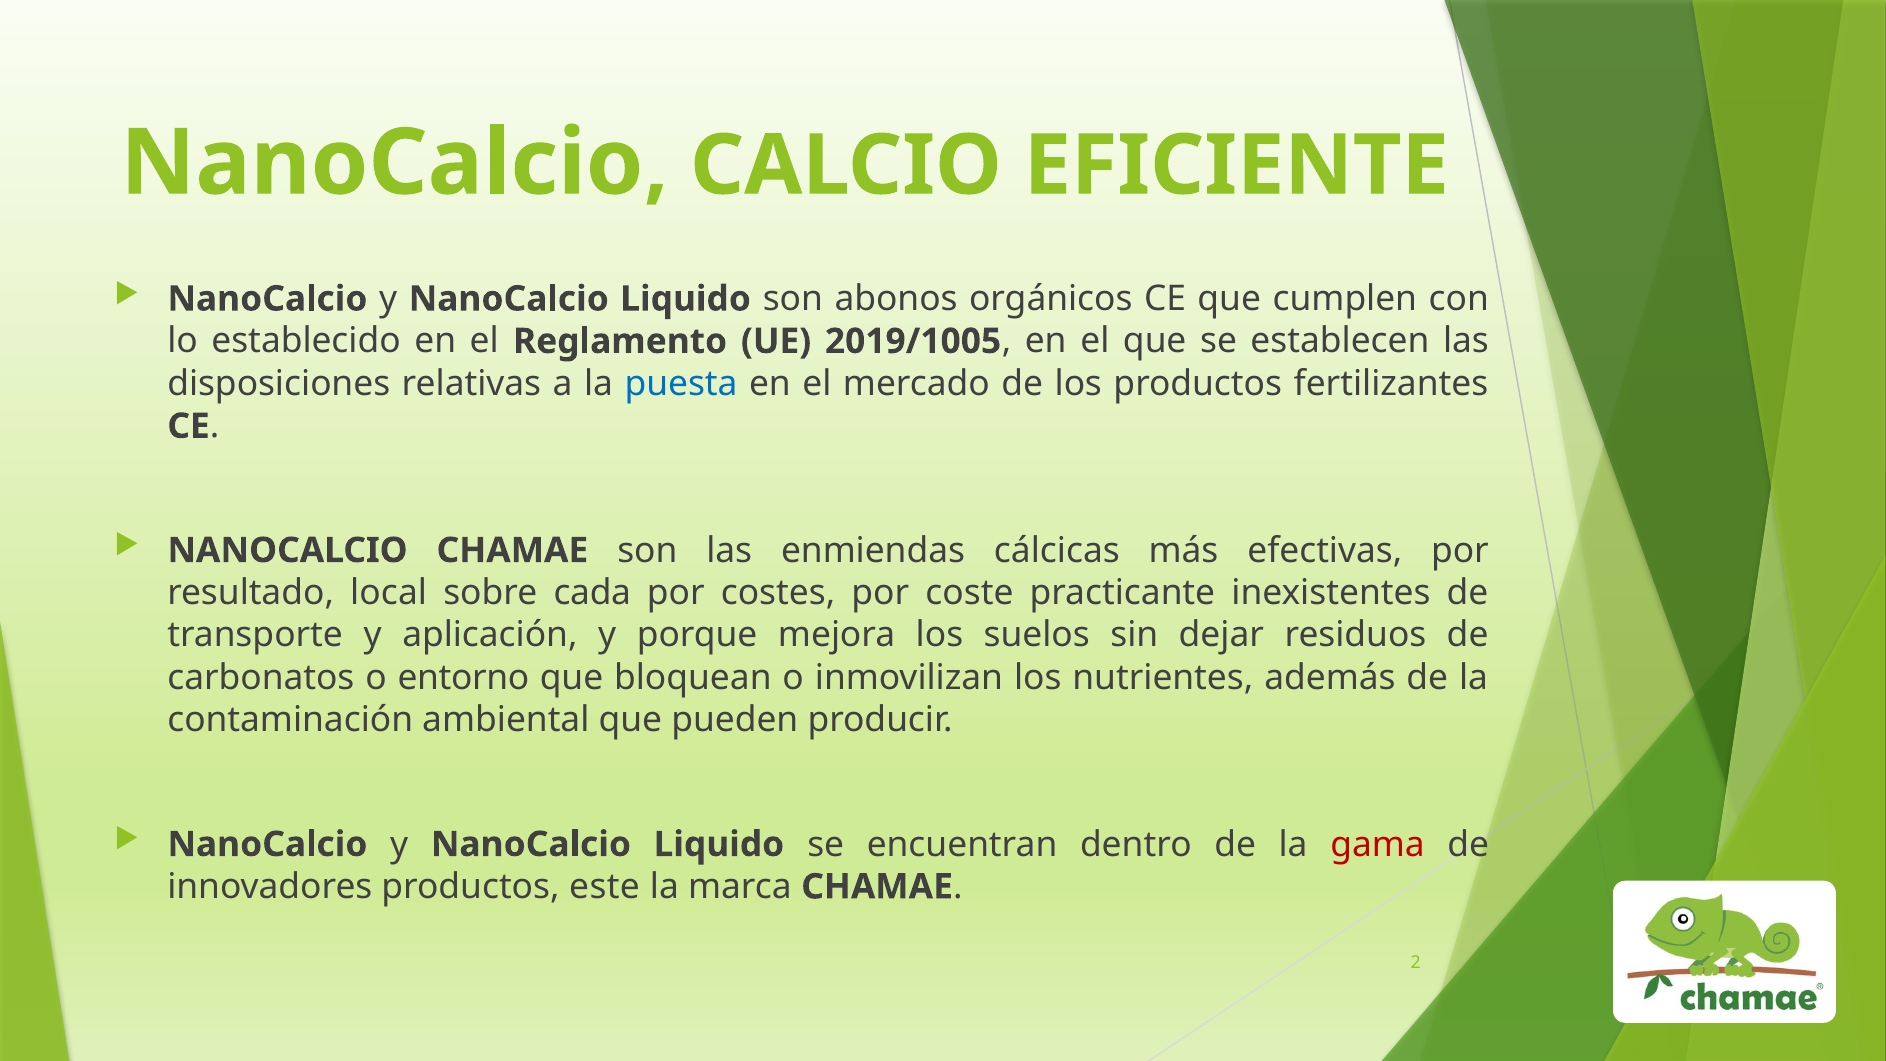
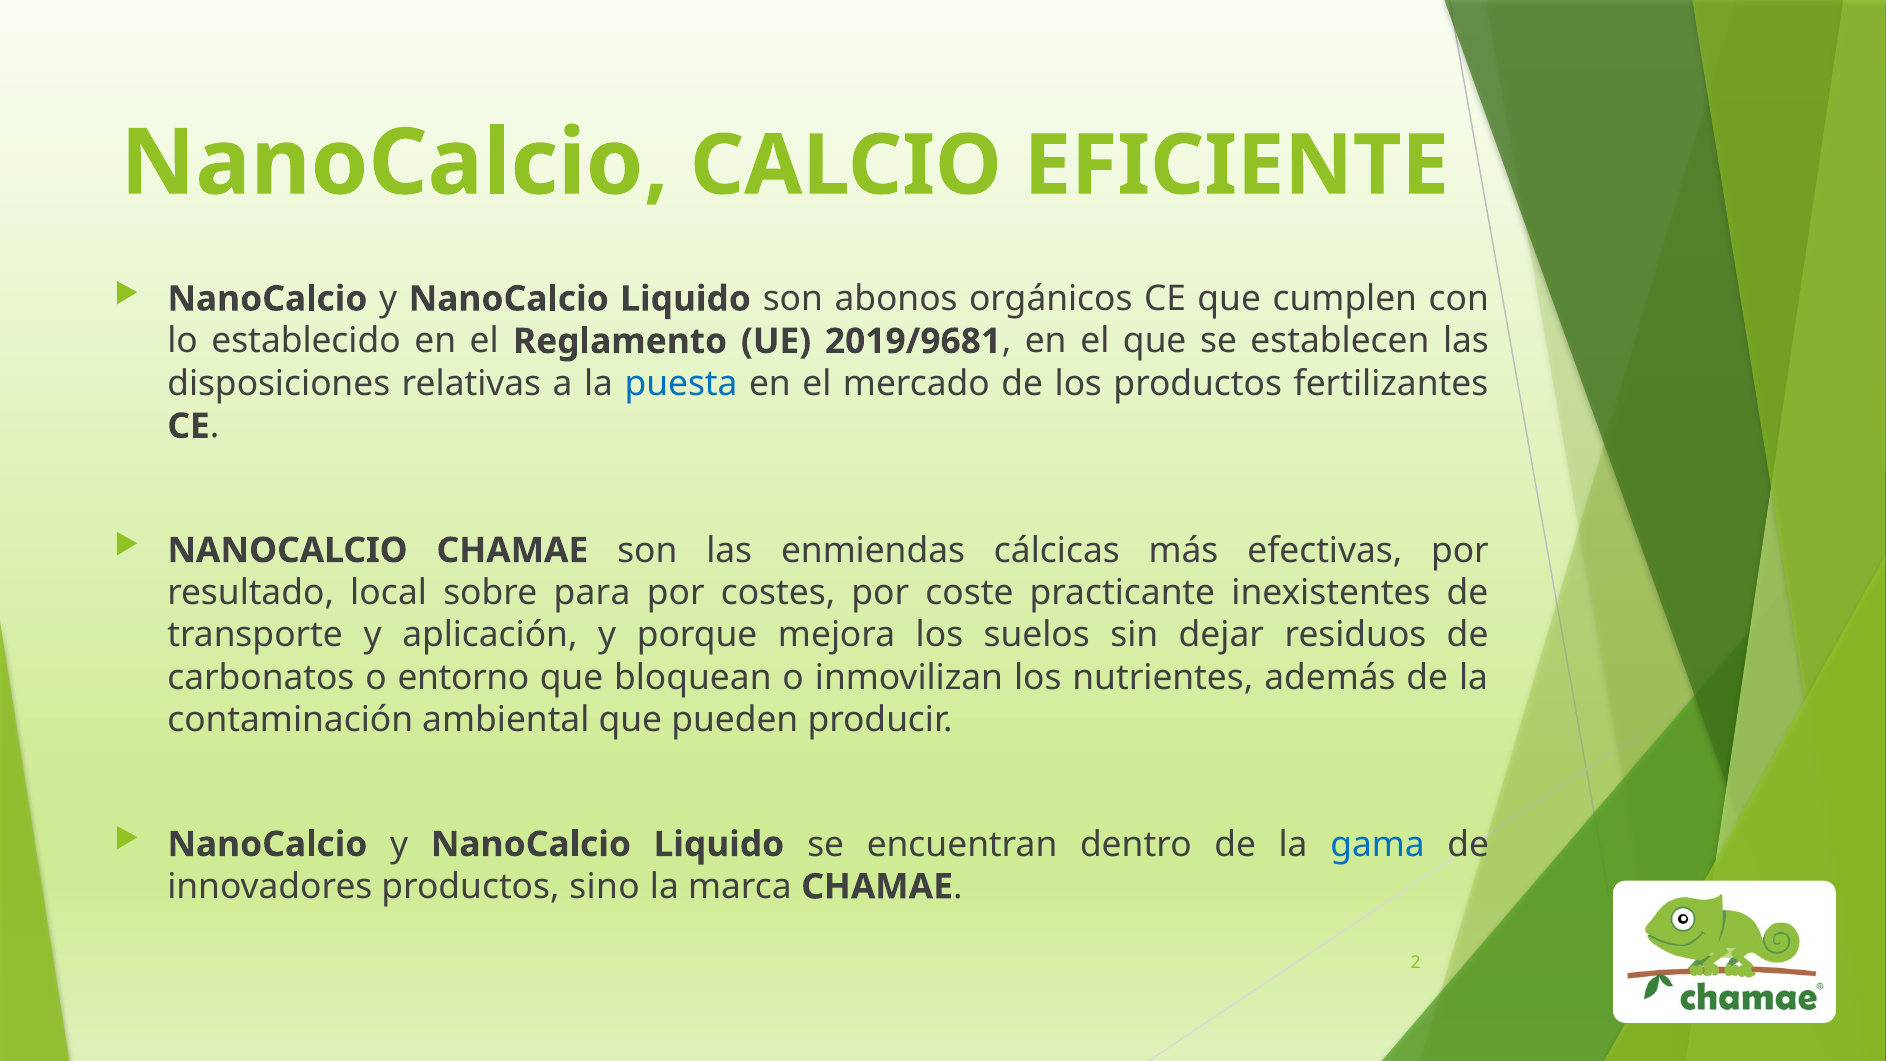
2019/1005: 2019/1005 -> 2019/9681
cada: cada -> para
gama colour: red -> blue
este: este -> sino
